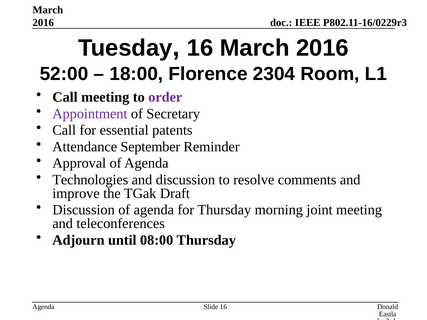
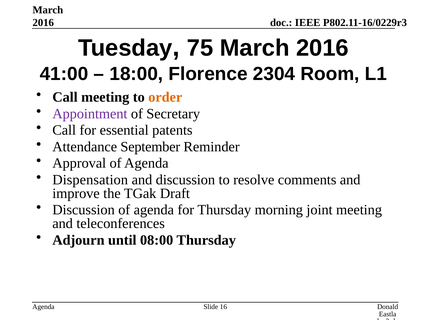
16 at (200, 48): 16 -> 75
52:00: 52:00 -> 41:00
order colour: purple -> orange
Technologies: Technologies -> Dispensation
